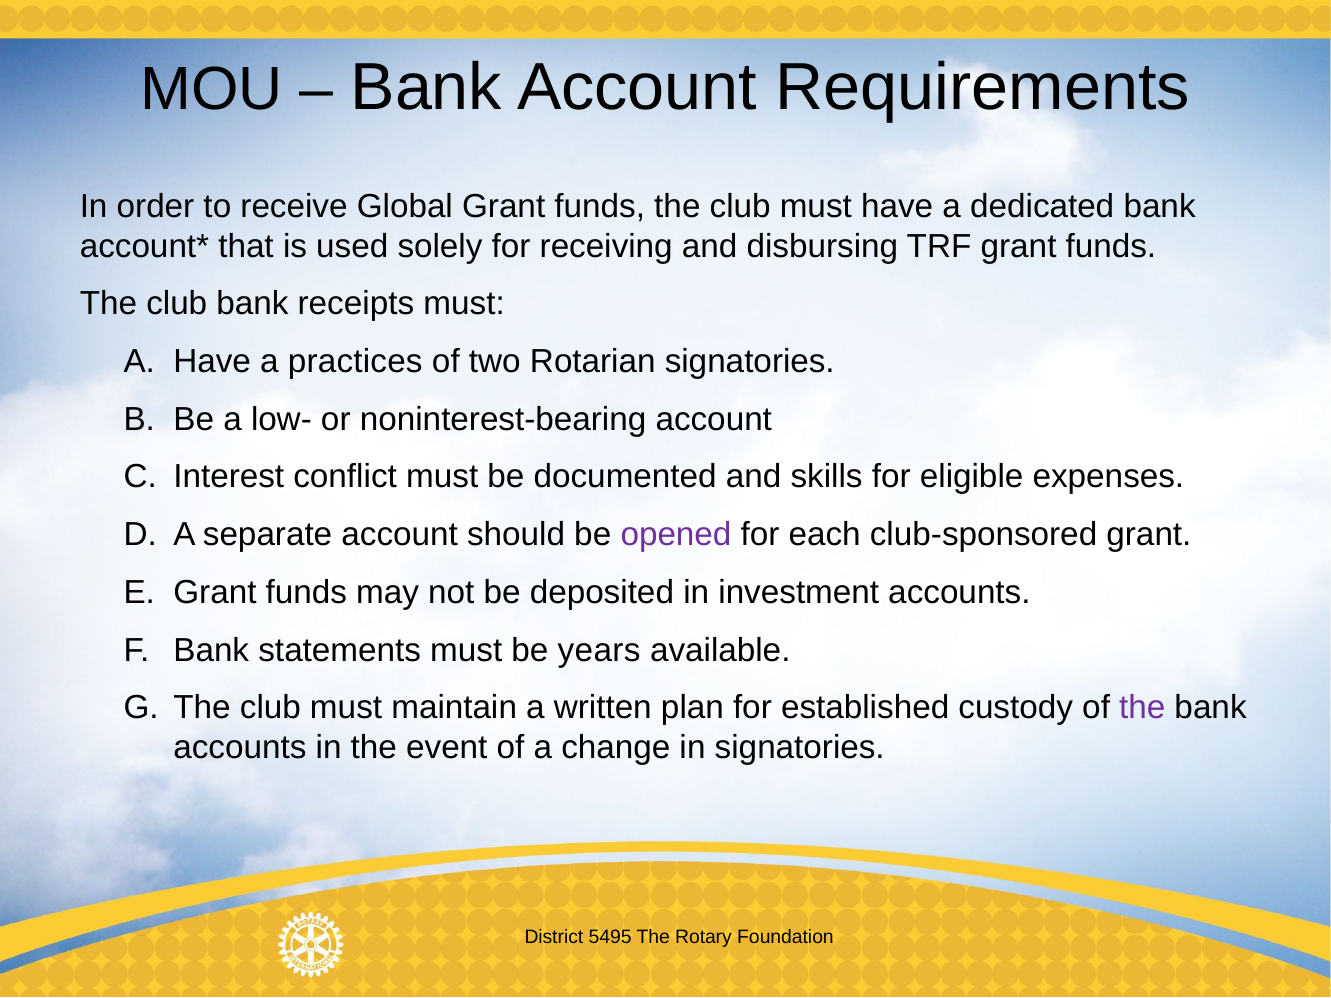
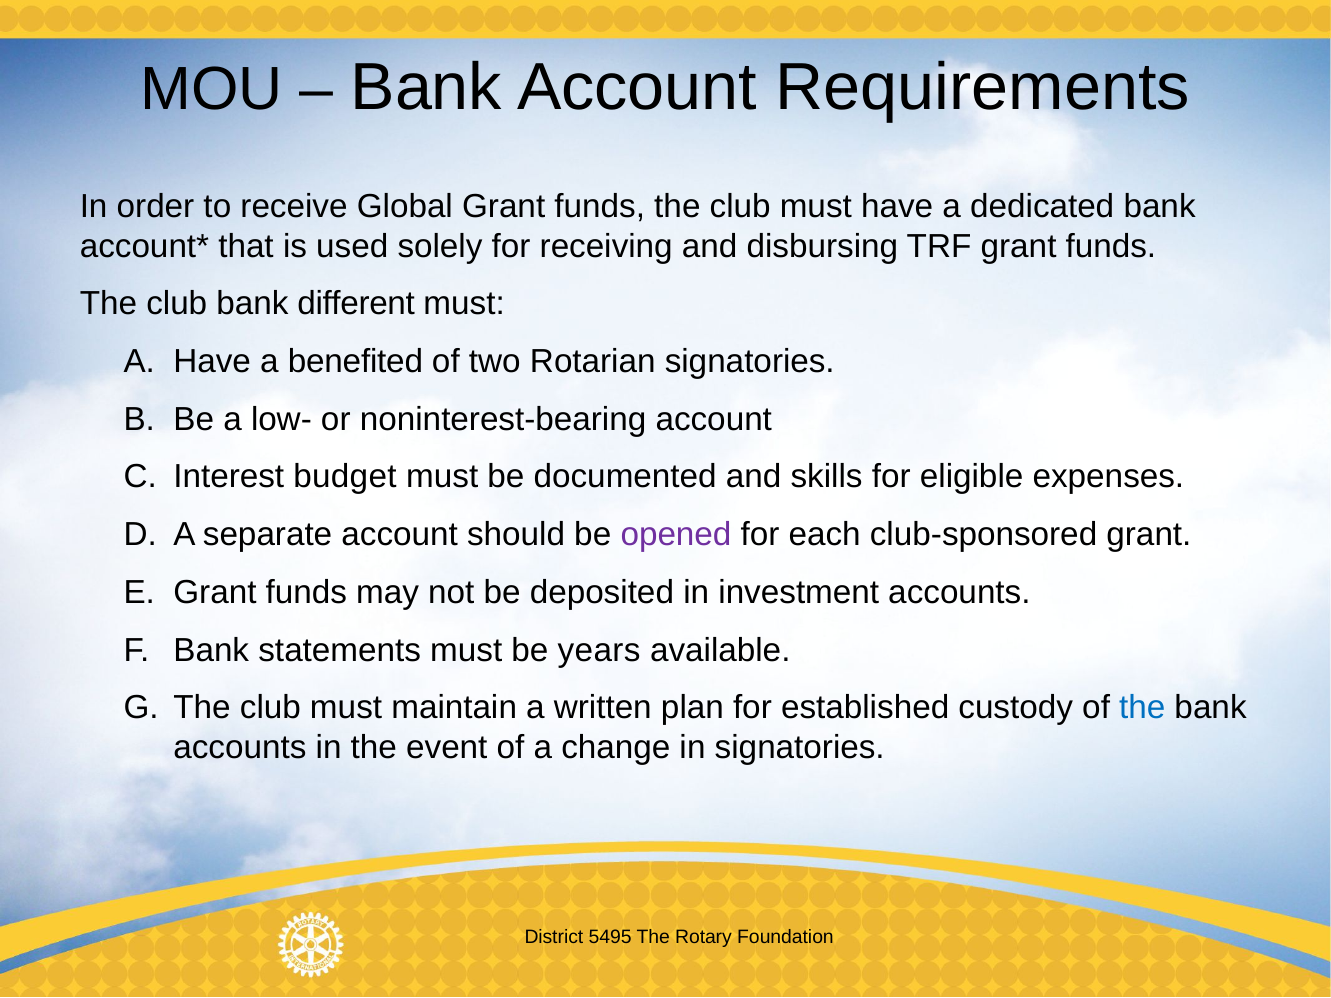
receipts: receipts -> different
practices: practices -> benefited
conflict: conflict -> budget
the at (1142, 708) colour: purple -> blue
